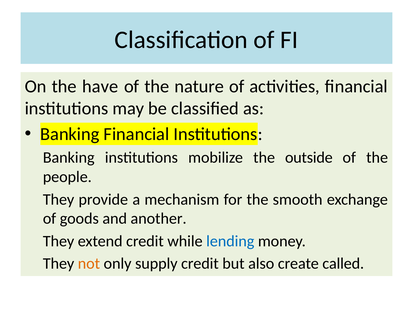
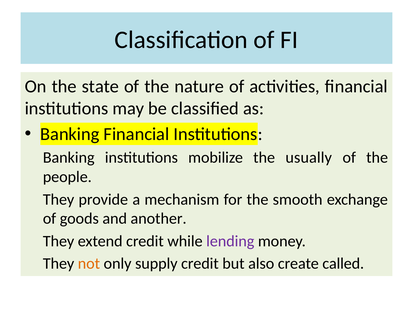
have: have -> state
outside: outside -> usually
lending colour: blue -> purple
